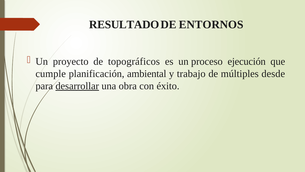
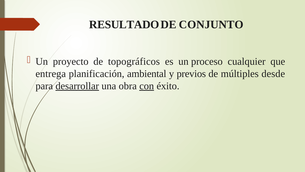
ENTORNOS: ENTORNOS -> CONJUNTO
ejecución: ejecución -> cualquier
cumple: cumple -> entrega
trabajo: trabajo -> previos
con underline: none -> present
